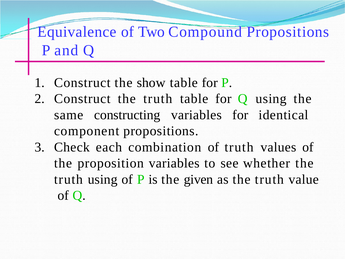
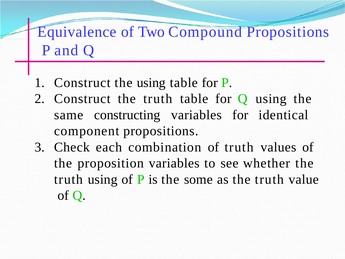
the show: show -> using
given: given -> some
